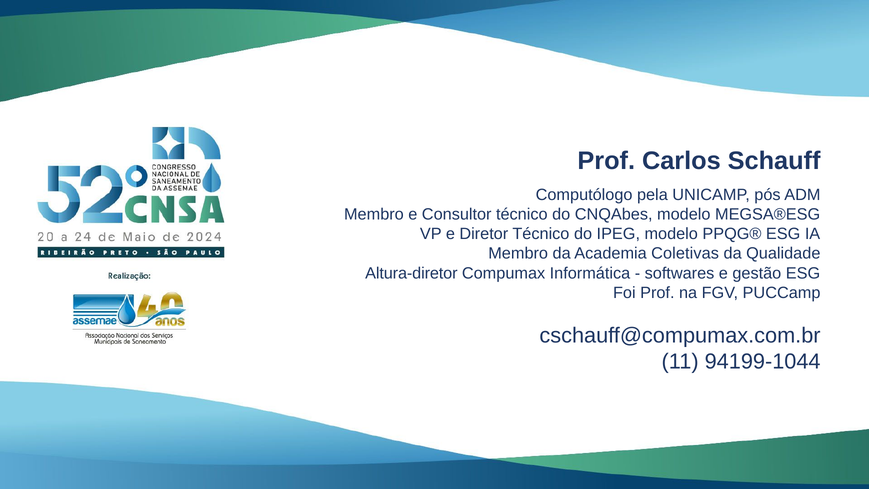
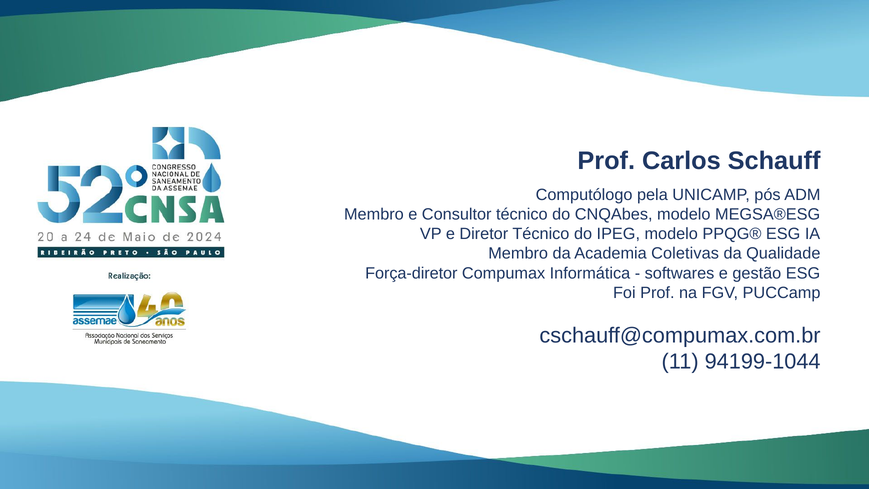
Altura-diretor: Altura-diretor -> Força-diretor
